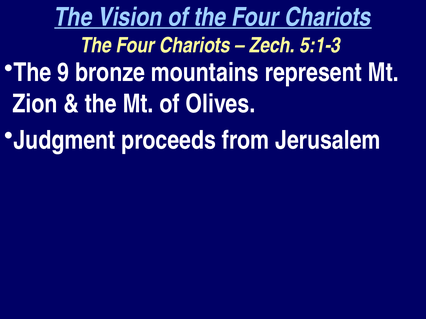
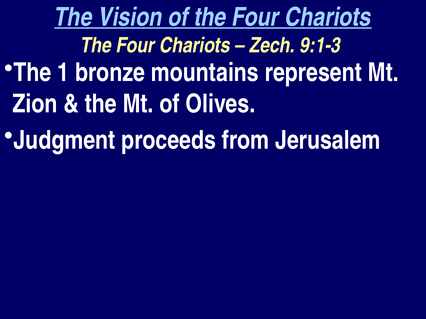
5:1-3: 5:1-3 -> 9:1-3
9: 9 -> 1
